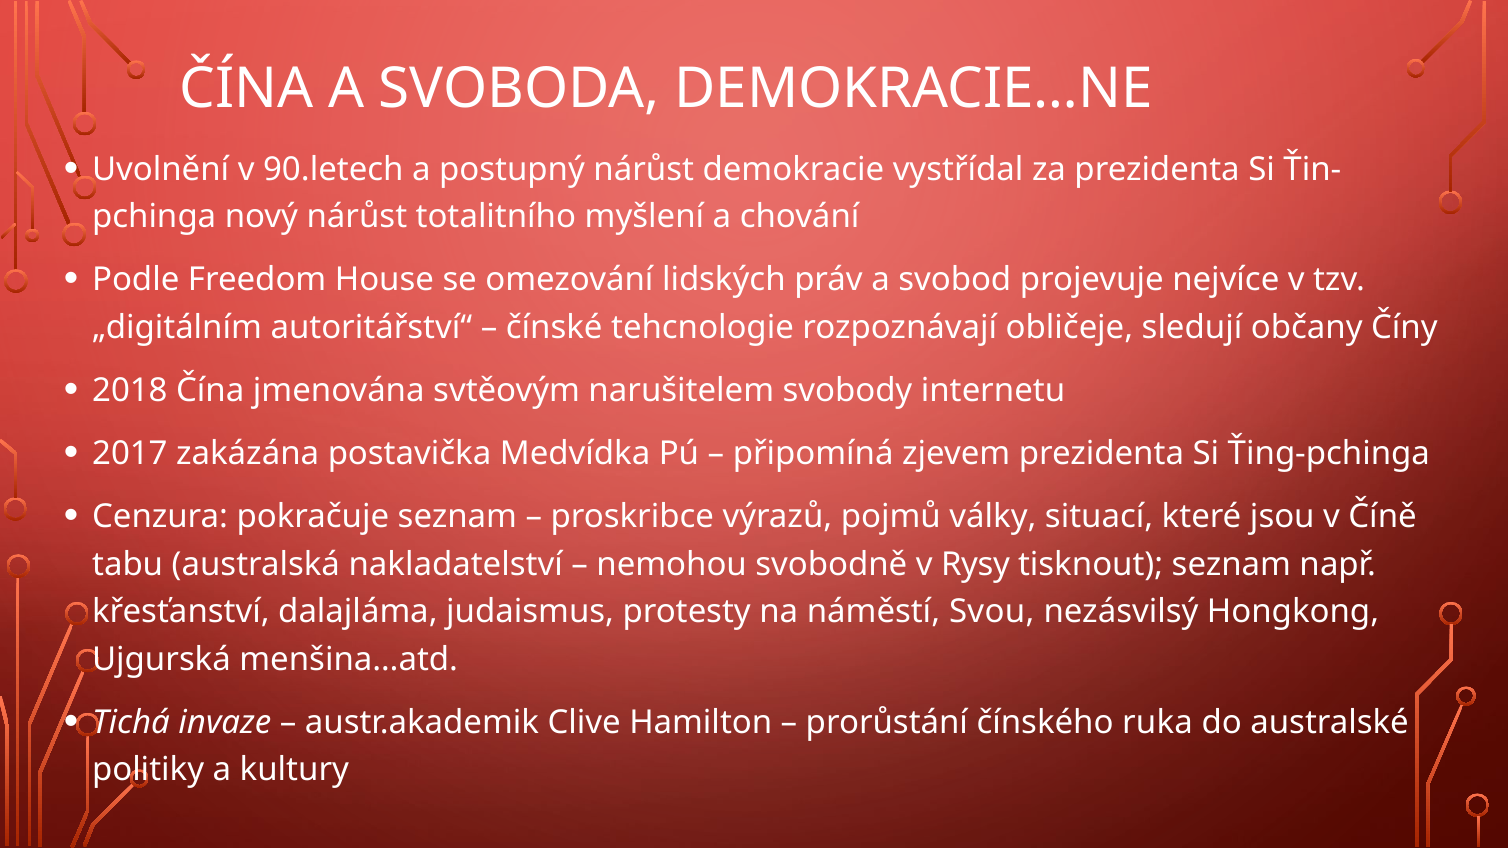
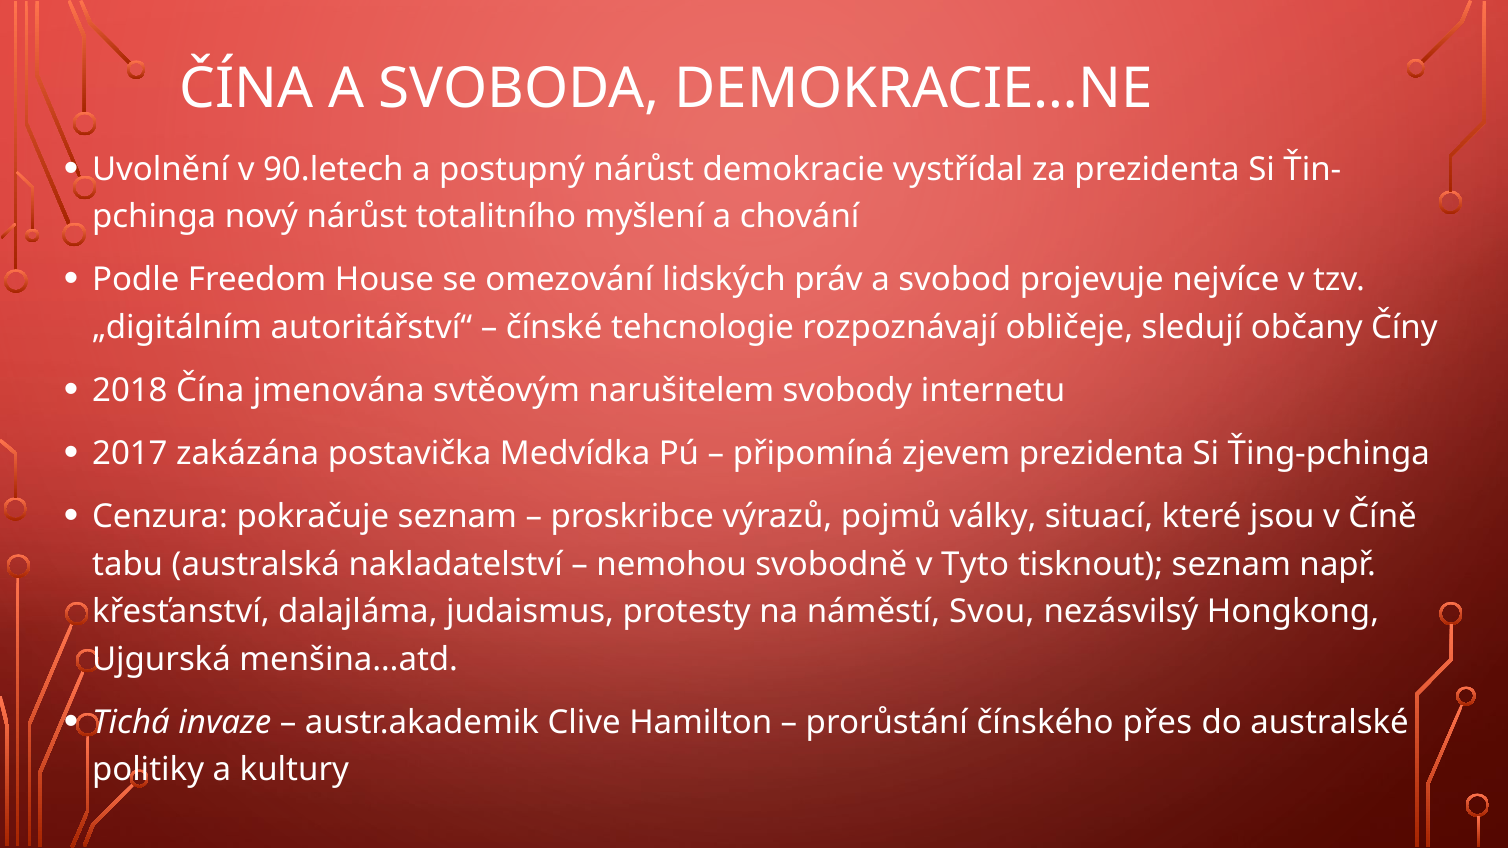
Rysy: Rysy -> Tyto
ruka: ruka -> přes
